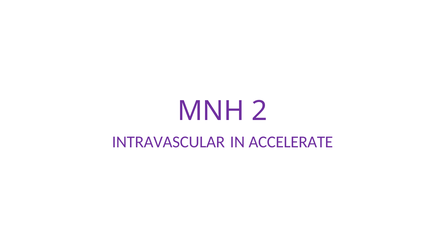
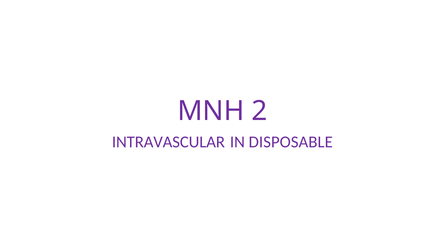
ACCELERATE: ACCELERATE -> DISPOSABLE
